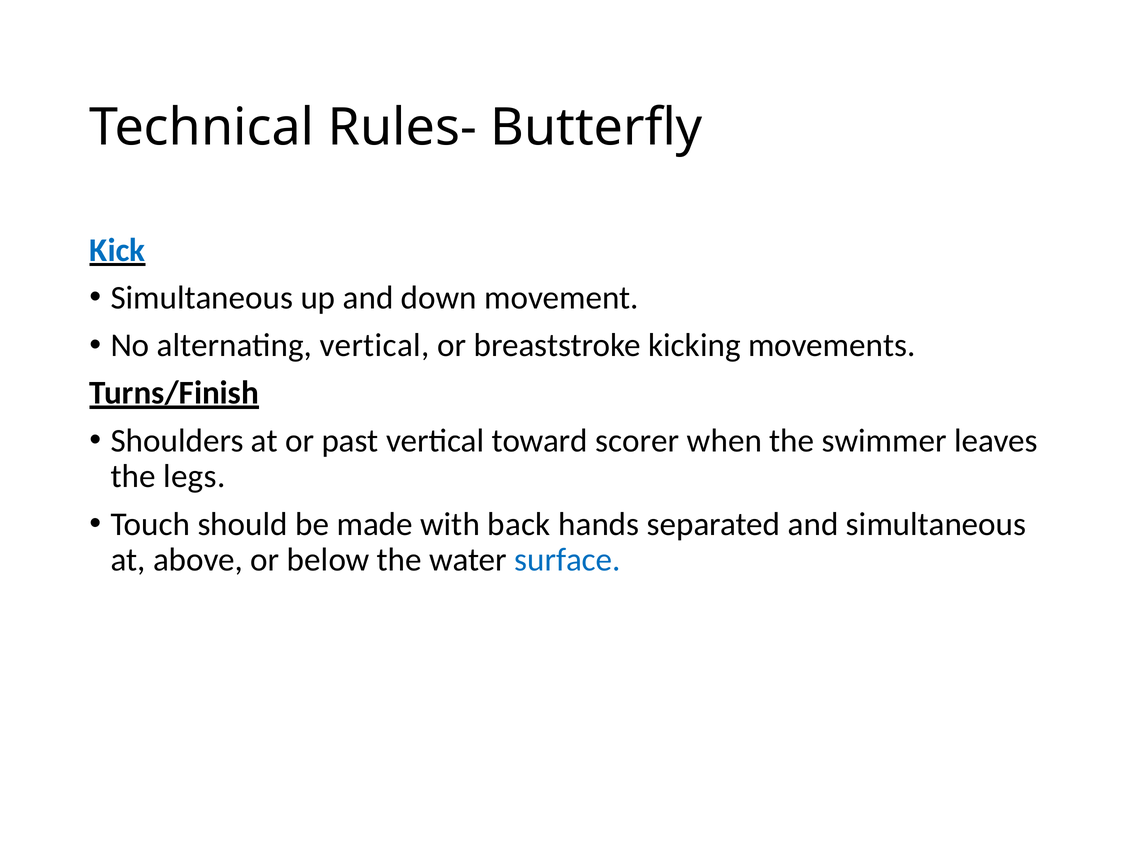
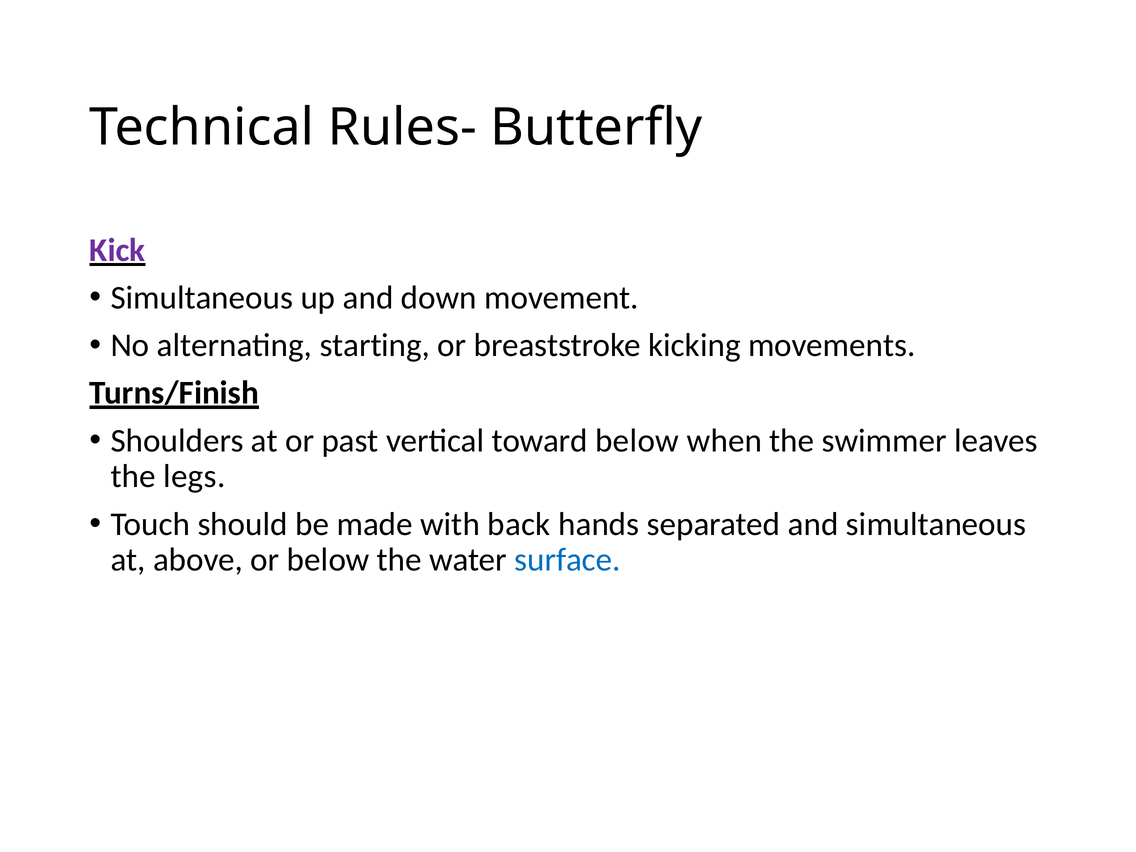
Kick colour: blue -> purple
alternating vertical: vertical -> starting
toward scorer: scorer -> below
